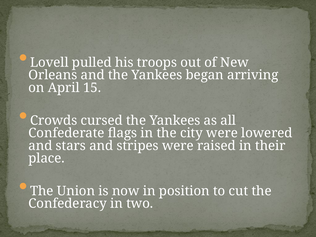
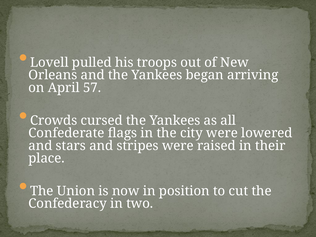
15: 15 -> 57
